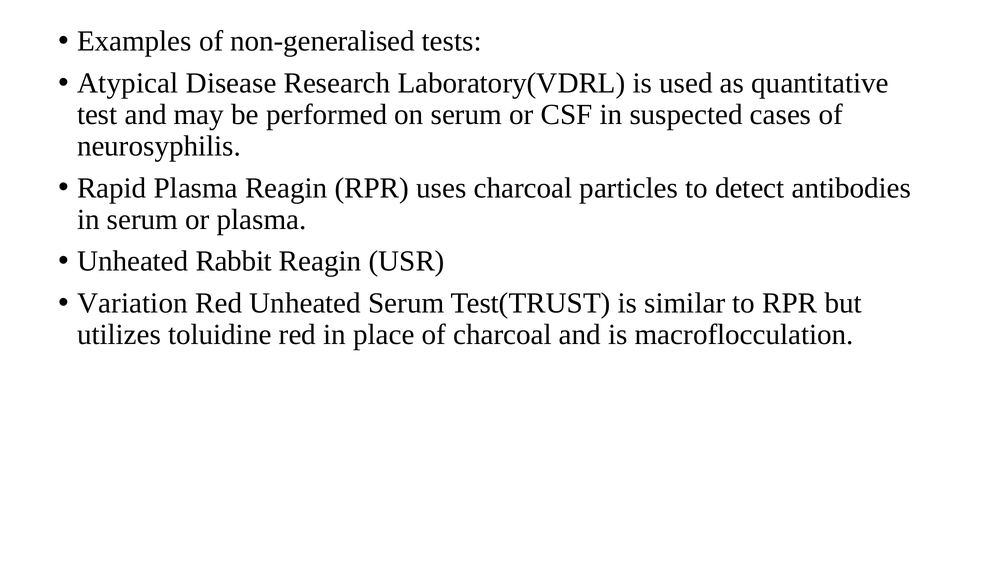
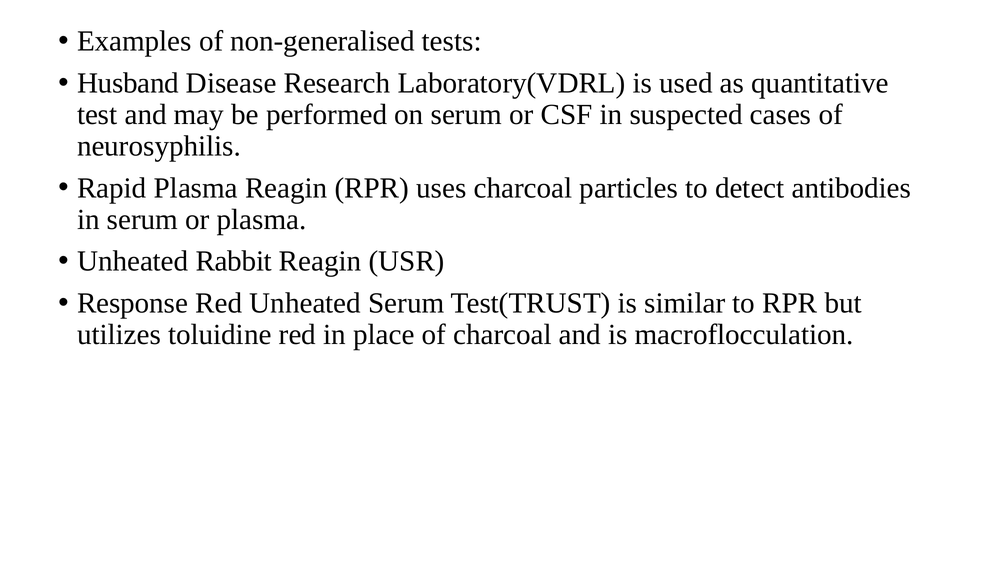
Atypical: Atypical -> Husband
Variation: Variation -> Response
